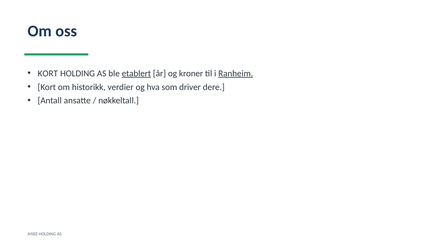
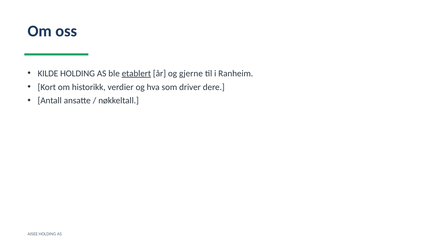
KORT at (48, 73): KORT -> KILDE
kroner: kroner -> gjerne
Ranheim underline: present -> none
